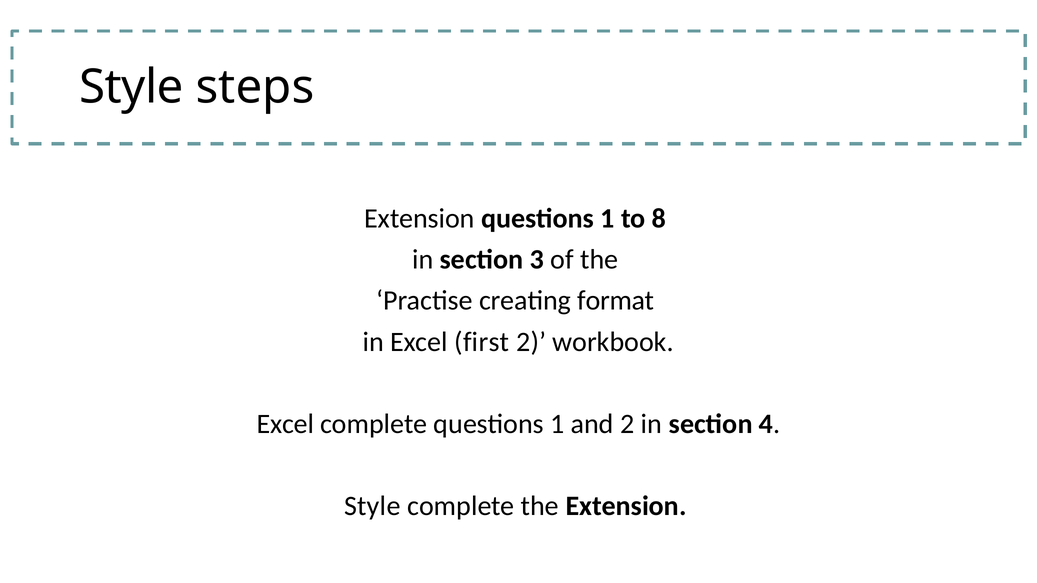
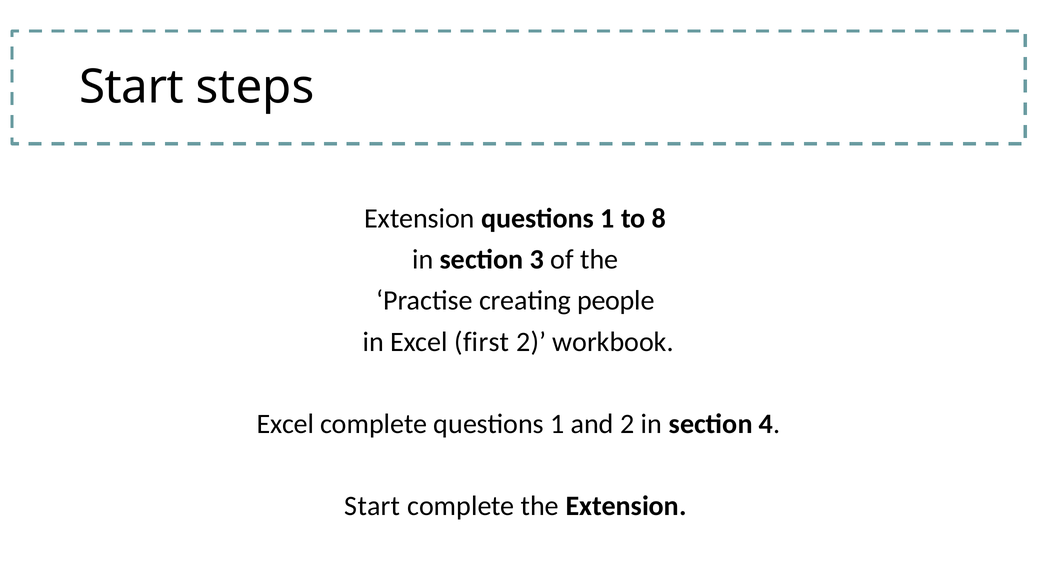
Style at (131, 87): Style -> Start
format: format -> people
Style at (372, 506): Style -> Start
